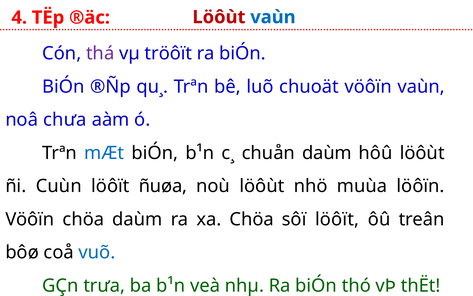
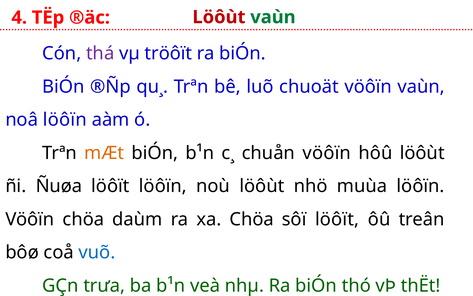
vaùn at (273, 17) colour: blue -> green
noâ chưa: chưa -> löôïn
mÆt colour: blue -> orange
chuån daùm: daùm -> vöôïn
Cuùn: Cuùn -> Ñuøa
löôït ñuøa: ñuøa -> löôïn
